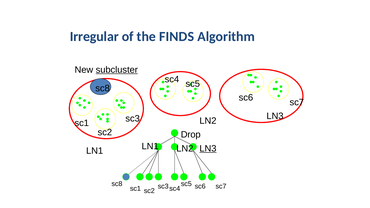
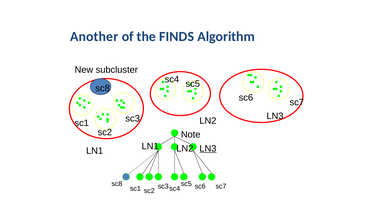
Irregular: Irregular -> Another
subcluster underline: present -> none
Drop: Drop -> Note
